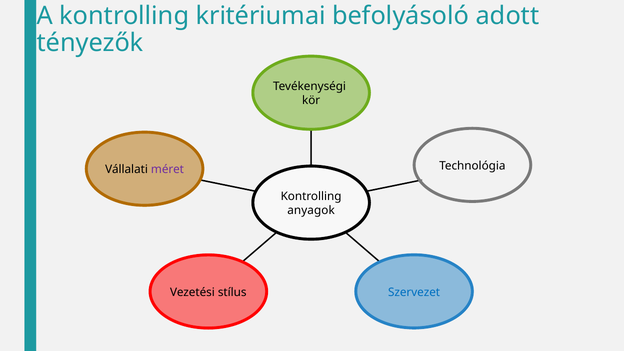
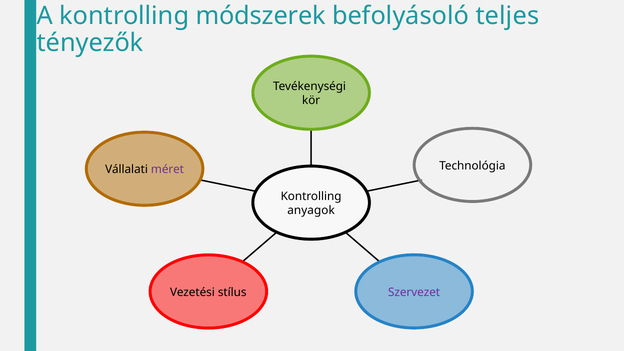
kritériumai: kritériumai -> módszerek
adott: adott -> teljes
Szervezet colour: blue -> purple
